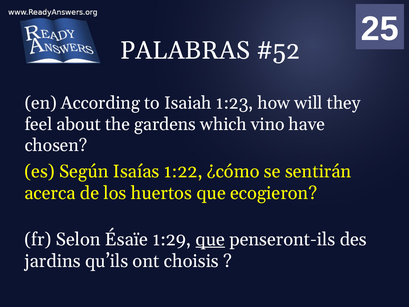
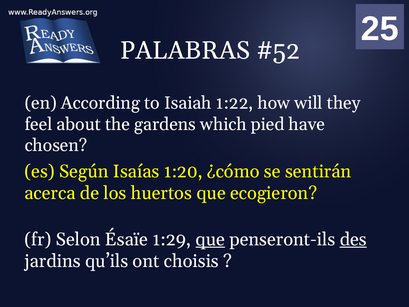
1:23: 1:23 -> 1:22
vino: vino -> pied
1:22: 1:22 -> 1:20
des underline: none -> present
